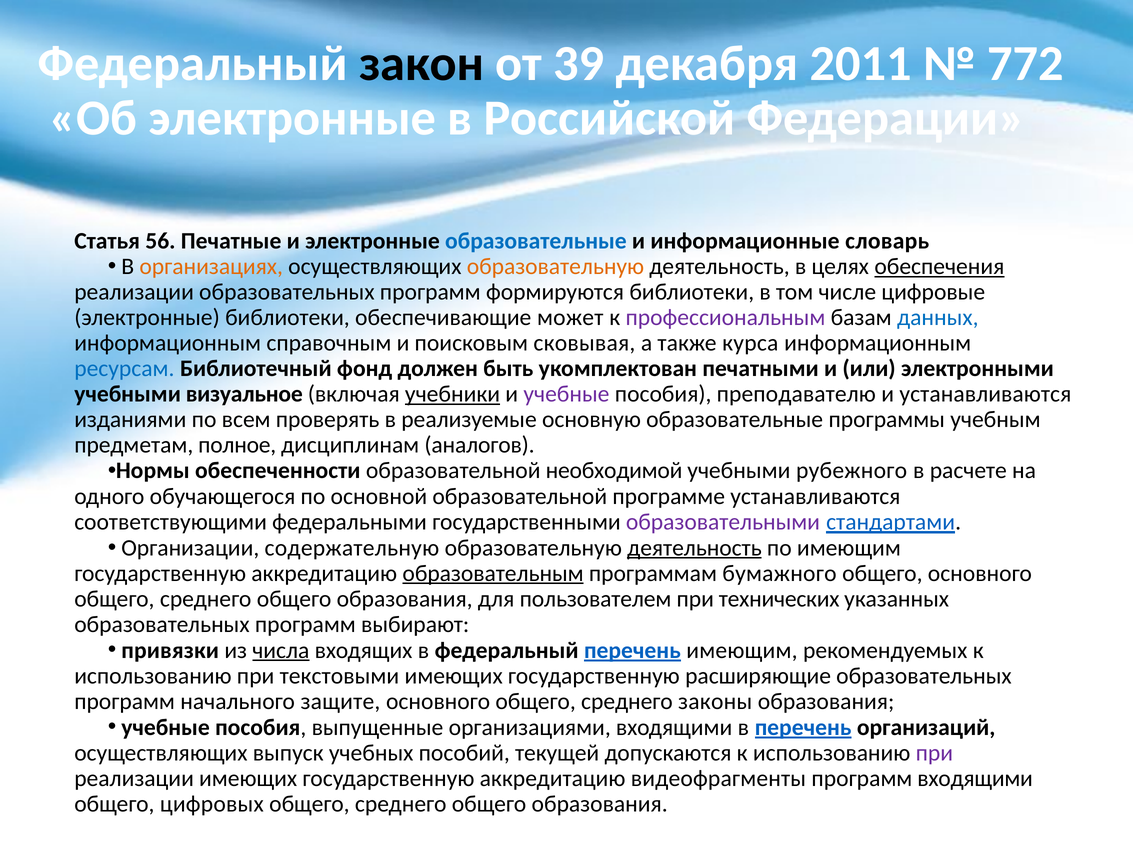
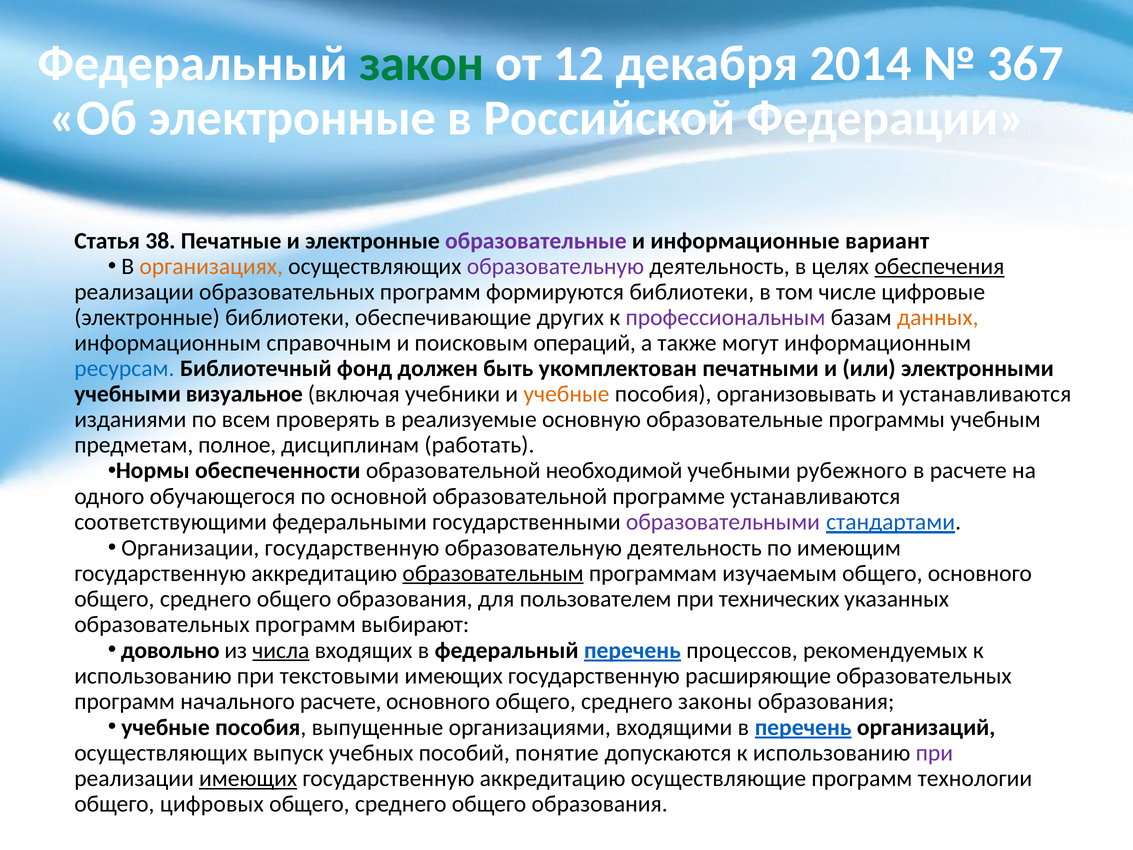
закон colour: black -> green
39: 39 -> 12
2011: 2011 -> 2014
772: 772 -> 367
56: 56 -> 38
образовательные at (536, 241) colour: blue -> purple
словарь: словарь -> вариант
образовательную at (555, 266) colour: orange -> purple
может: может -> других
данных colour: blue -> orange
сковывая: сковывая -> операций
курса: курса -> могут
учебники underline: present -> none
учебные at (566, 394) colour: purple -> orange
преподавателю: преподавателю -> организовывать
аналогов: аналогов -> работать
Организации содержательную: содержательную -> государственную
деятельность at (694, 548) underline: present -> none
бумажного: бумажного -> изучаемым
привязки: привязки -> довольно
перечень имеющим: имеющим -> процессов
начального защите: защите -> расчете
текущей: текущей -> понятие
имеющих at (248, 778) underline: none -> present
видеофрагменты: видеофрагменты -> осуществляющие
программ входящими: входящими -> технологии
